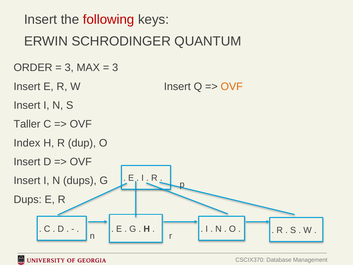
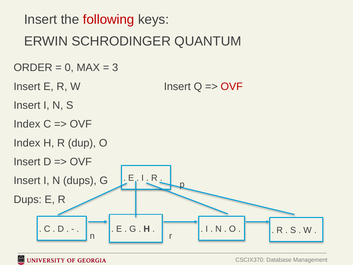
3 at (69, 68): 3 -> 0
OVF at (232, 86) colour: orange -> red
Taller at (27, 124): Taller -> Index
